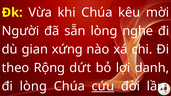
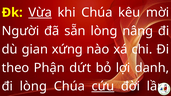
Vừa underline: none -> present
nghe: nghe -> nâng
Rộng: Rộng -> Phận
